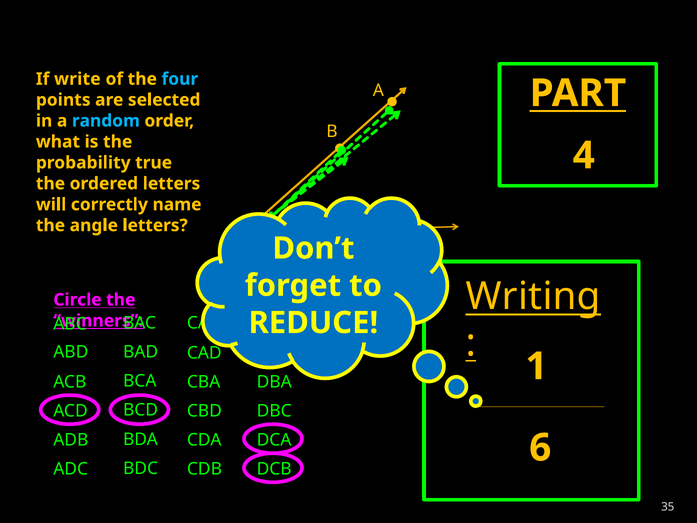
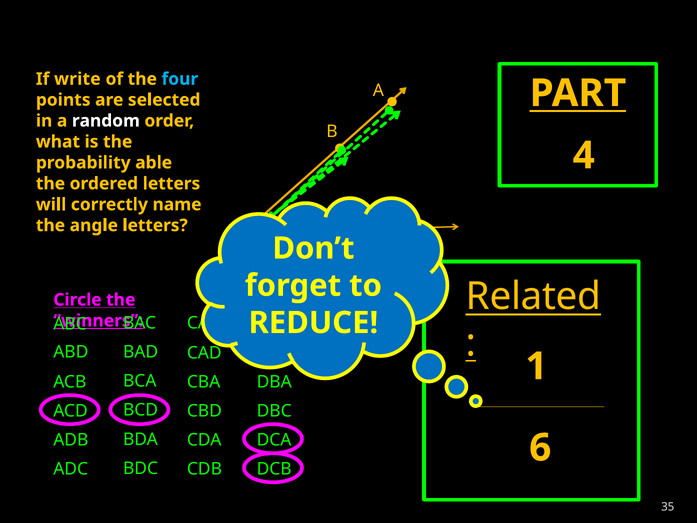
random colour: light blue -> white
true: true -> able
Writing: Writing -> Related
